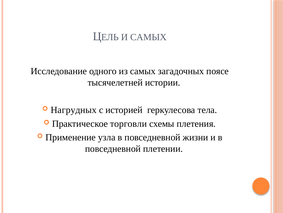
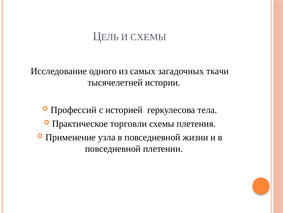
И САМЫХ: САМЫХ -> СХЕМЫ
поясе: поясе -> ткачи
Нагрудных: Нагрудных -> Профессий
